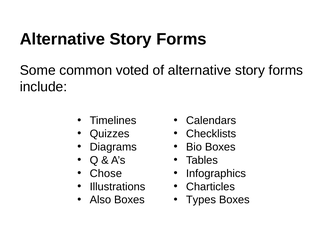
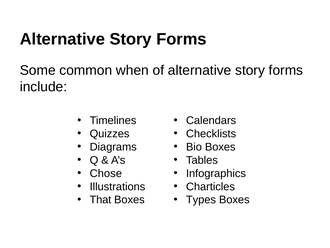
voted: voted -> when
Also: Also -> That
